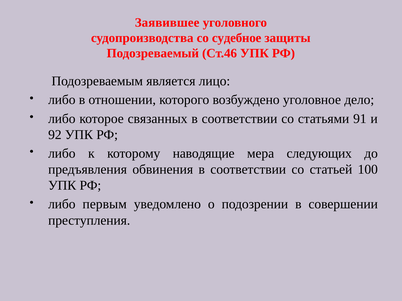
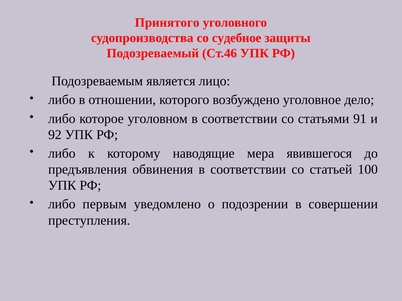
Заявившее: Заявившее -> Принятого
связанных: связанных -> уголовном
следующих: следующих -> явившегося
